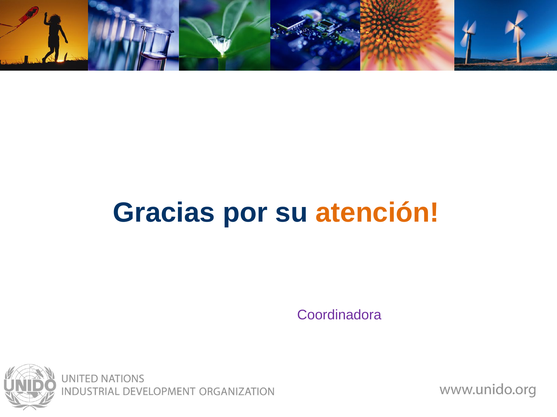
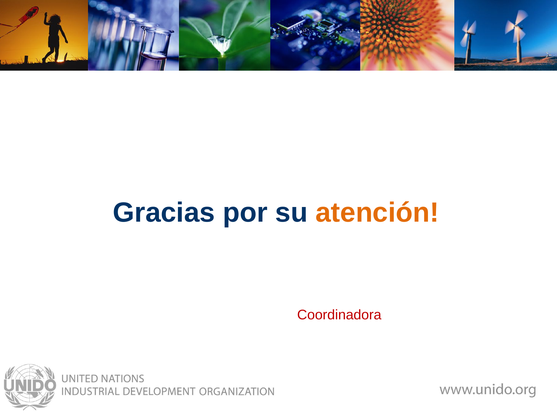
Coordinadora colour: purple -> red
